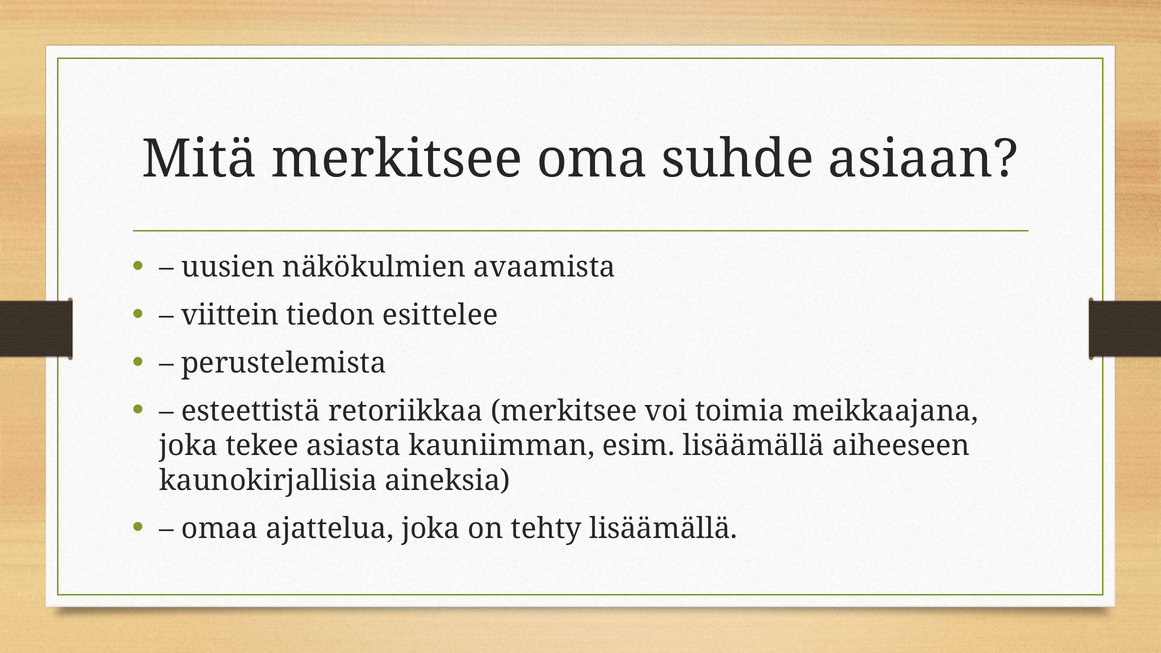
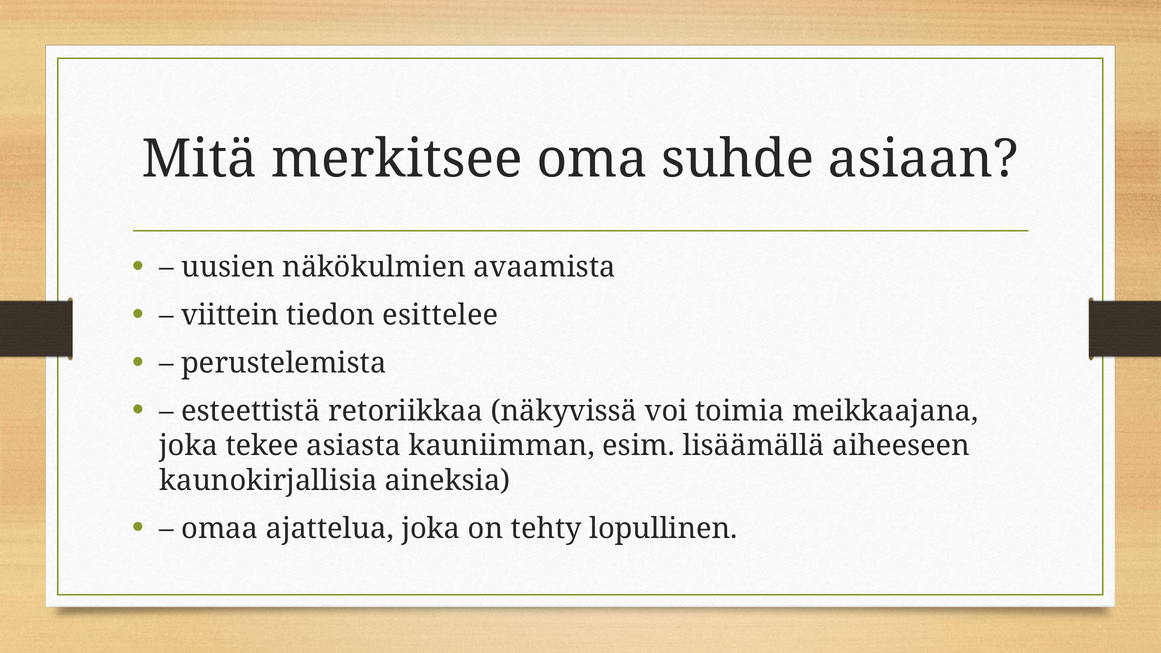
retoriikkaa merkitsee: merkitsee -> näkyvissä
tehty lisäämällä: lisäämällä -> lopullinen
